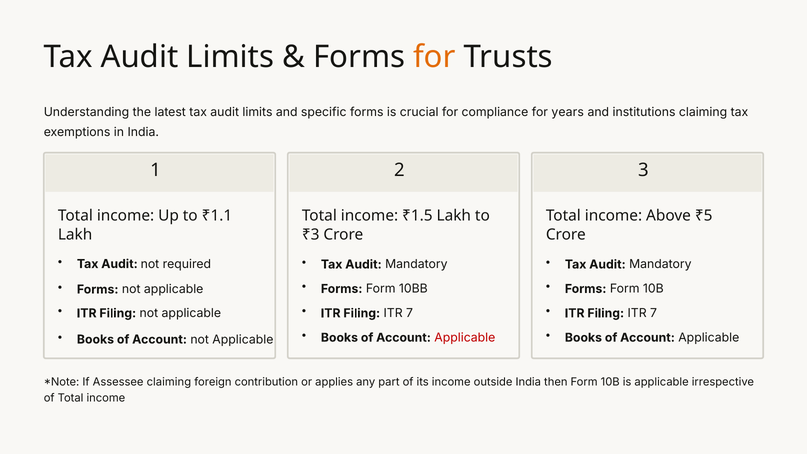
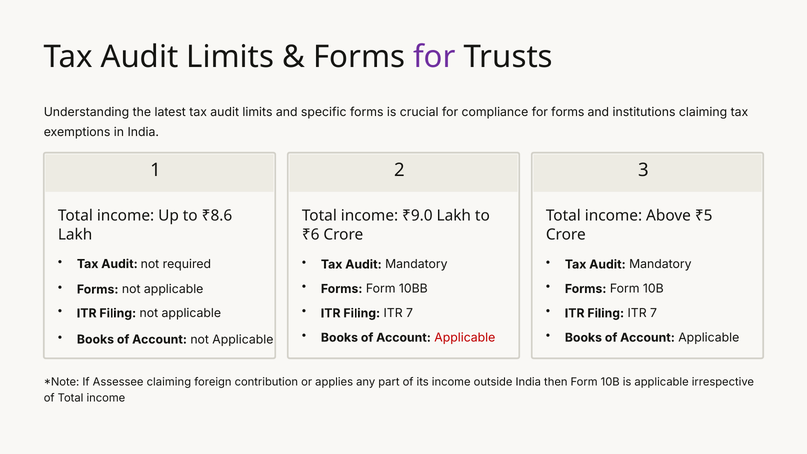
for at (434, 57) colour: orange -> purple
for years: years -> forms
₹1.1: ₹1.1 -> ₹8.6
₹1.5: ₹1.5 -> ₹9.0
₹3: ₹3 -> ₹6
